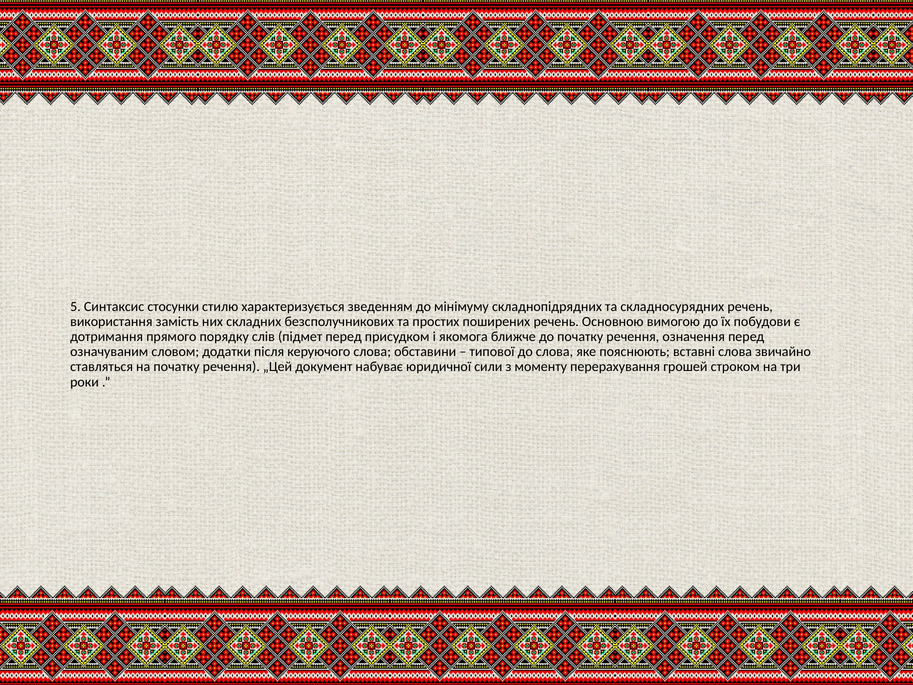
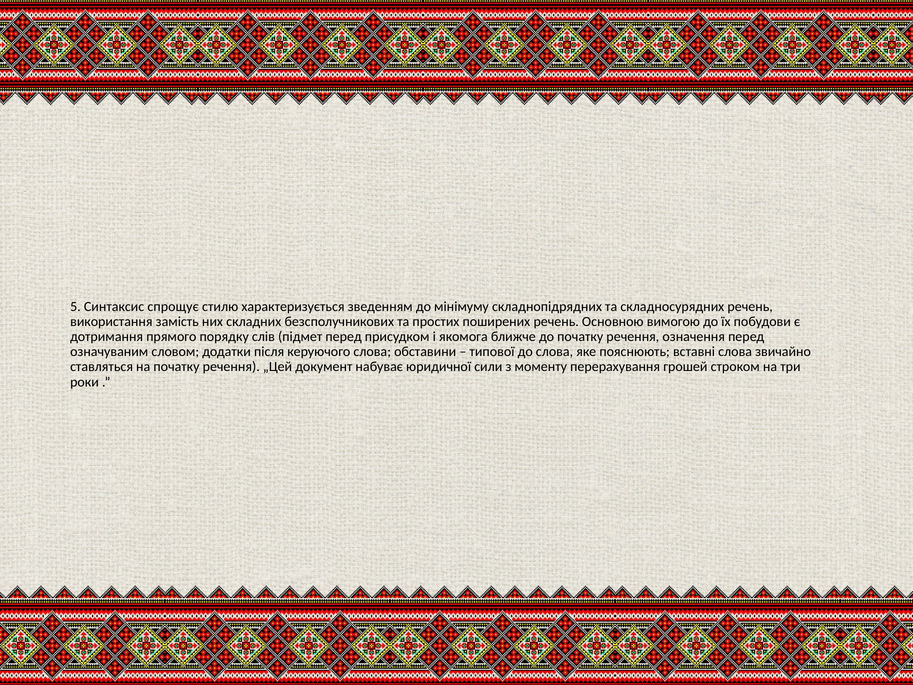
стосунки: стосунки -> спрощує
